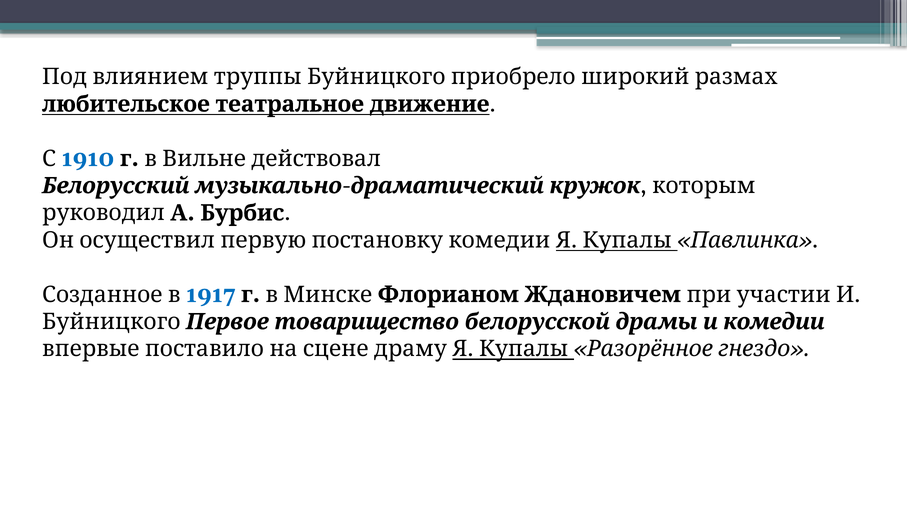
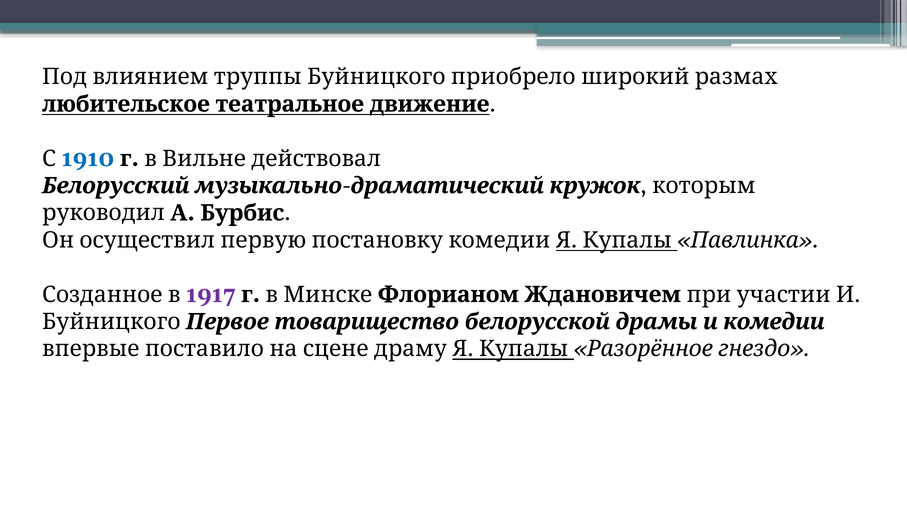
1917 colour: blue -> purple
